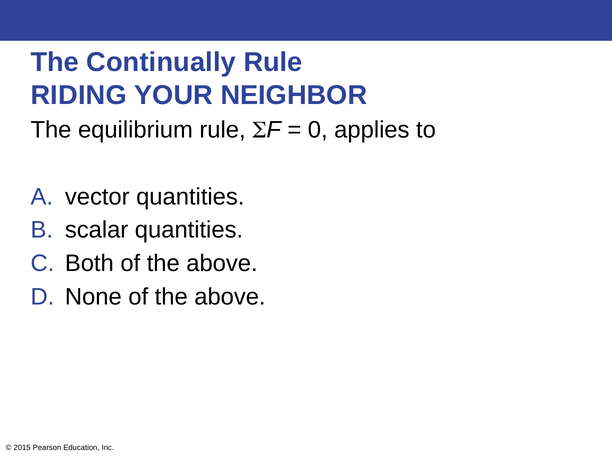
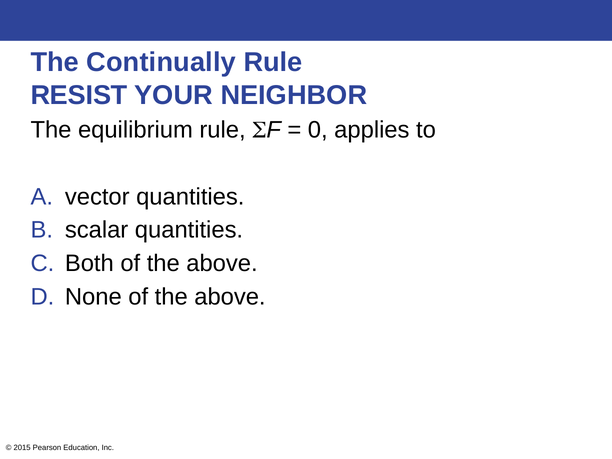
RIDING: RIDING -> RESIST
